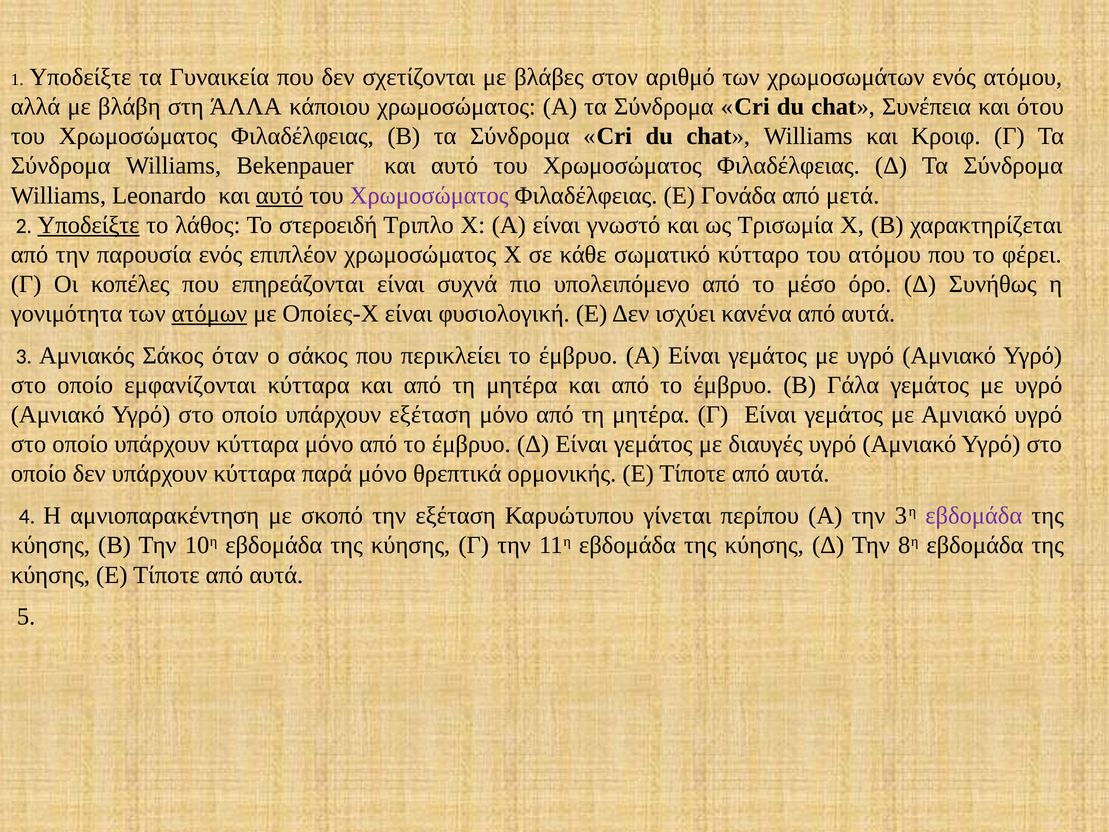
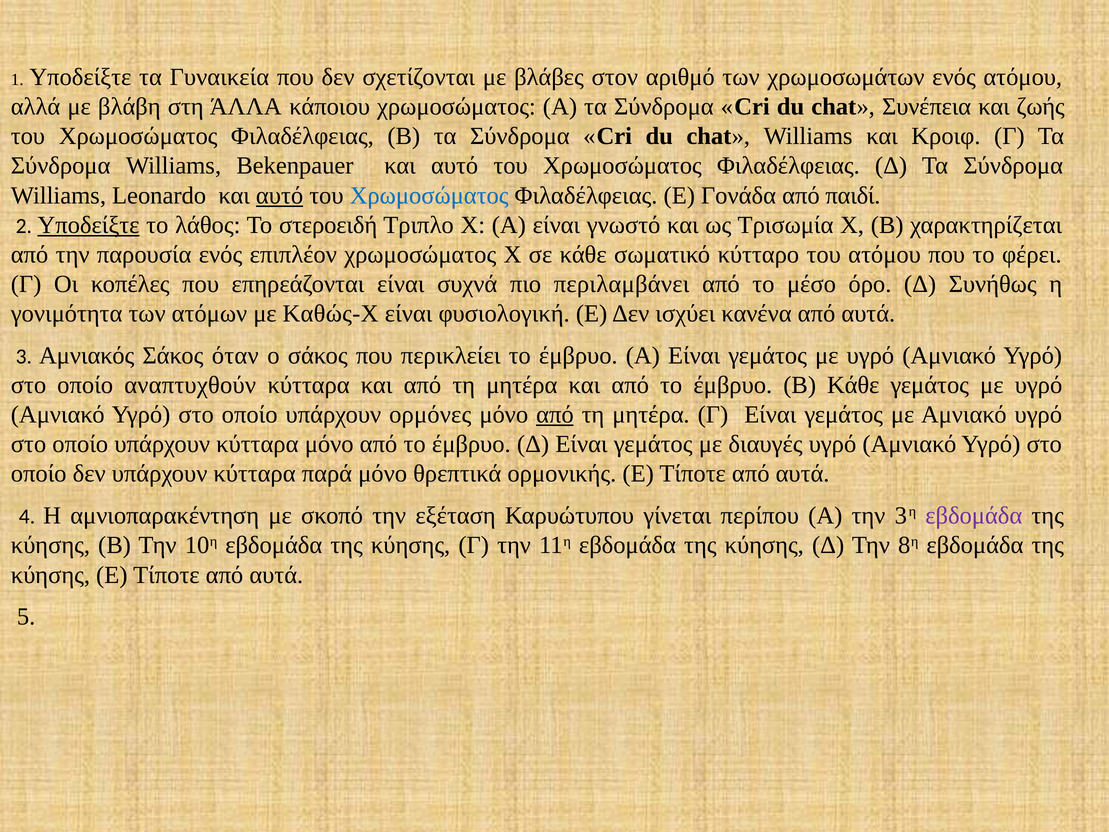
ότου: ότου -> ζωής
Χρωμοσώματος at (429, 195) colour: purple -> blue
μετά: μετά -> παιδί
υπολειπόμενο: υπολειπόμενο -> περιλαμβάνει
ατόμων underline: present -> none
Οποίες-Χ: Οποίες-Χ -> Καθώς-Χ
εμφανίζονται: εμφανίζονται -> αναπτυχθούν
Β Γάλα: Γάλα -> Κάθε
υπάρχουν εξέταση: εξέταση -> ορμόνες
από at (555, 415) underline: none -> present
